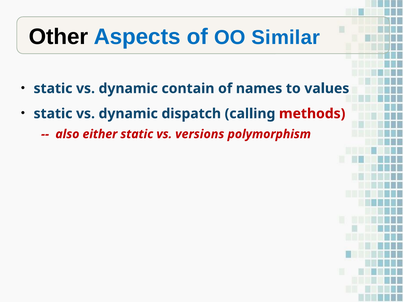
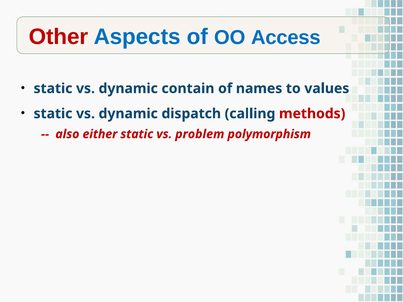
Other colour: black -> red
Similar: Similar -> Access
versions: versions -> problem
